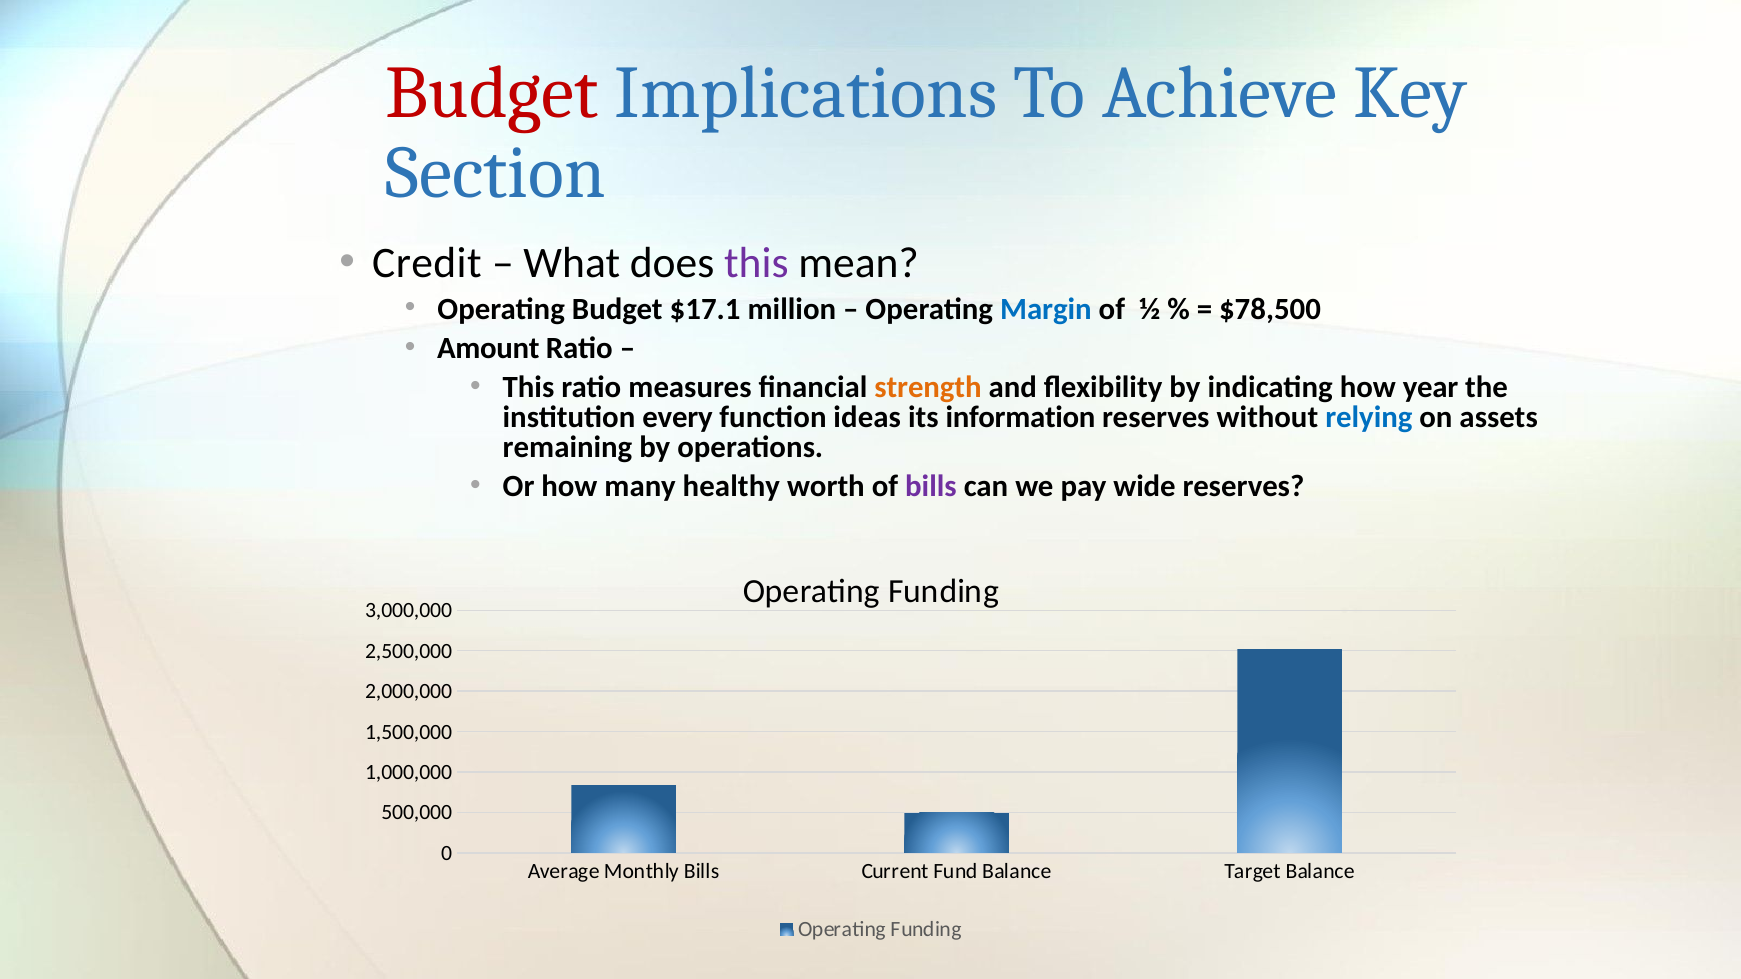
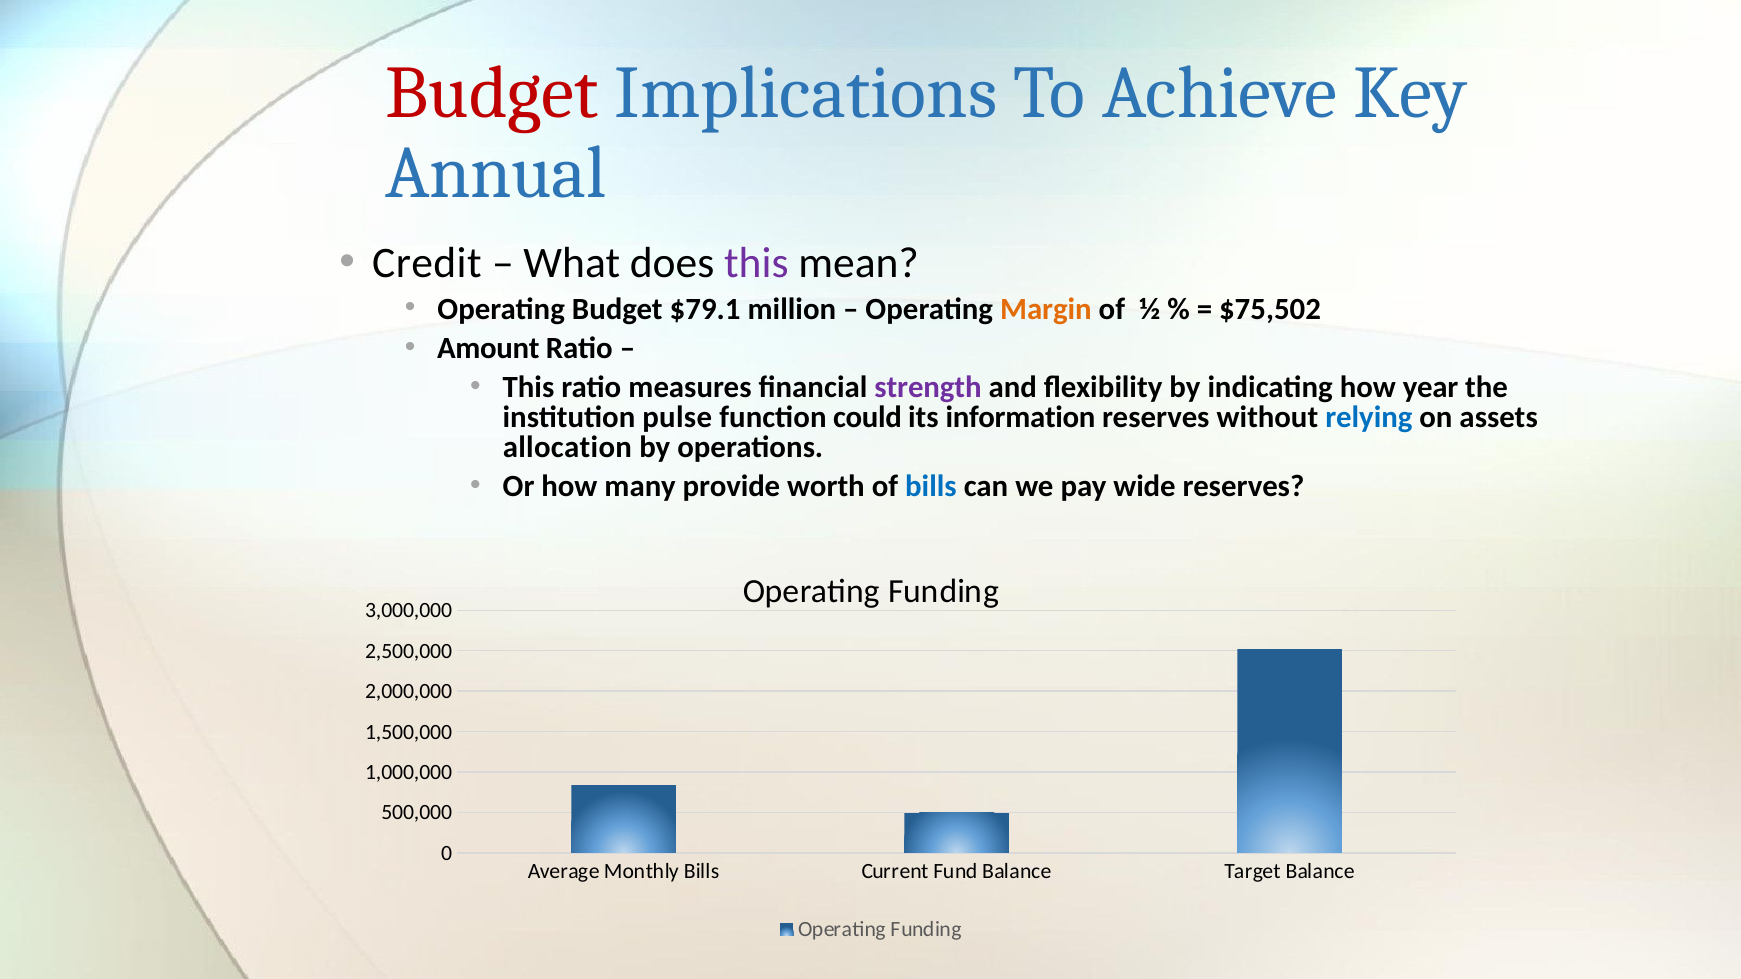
Section: Section -> Annual
$17.1: $17.1 -> $79.1
Margin colour: blue -> orange
$78,500: $78,500 -> $75,502
strength colour: orange -> purple
every: every -> pulse
ideas: ideas -> could
remaining: remaining -> allocation
healthy: healthy -> provide
bills at (931, 487) colour: purple -> blue
